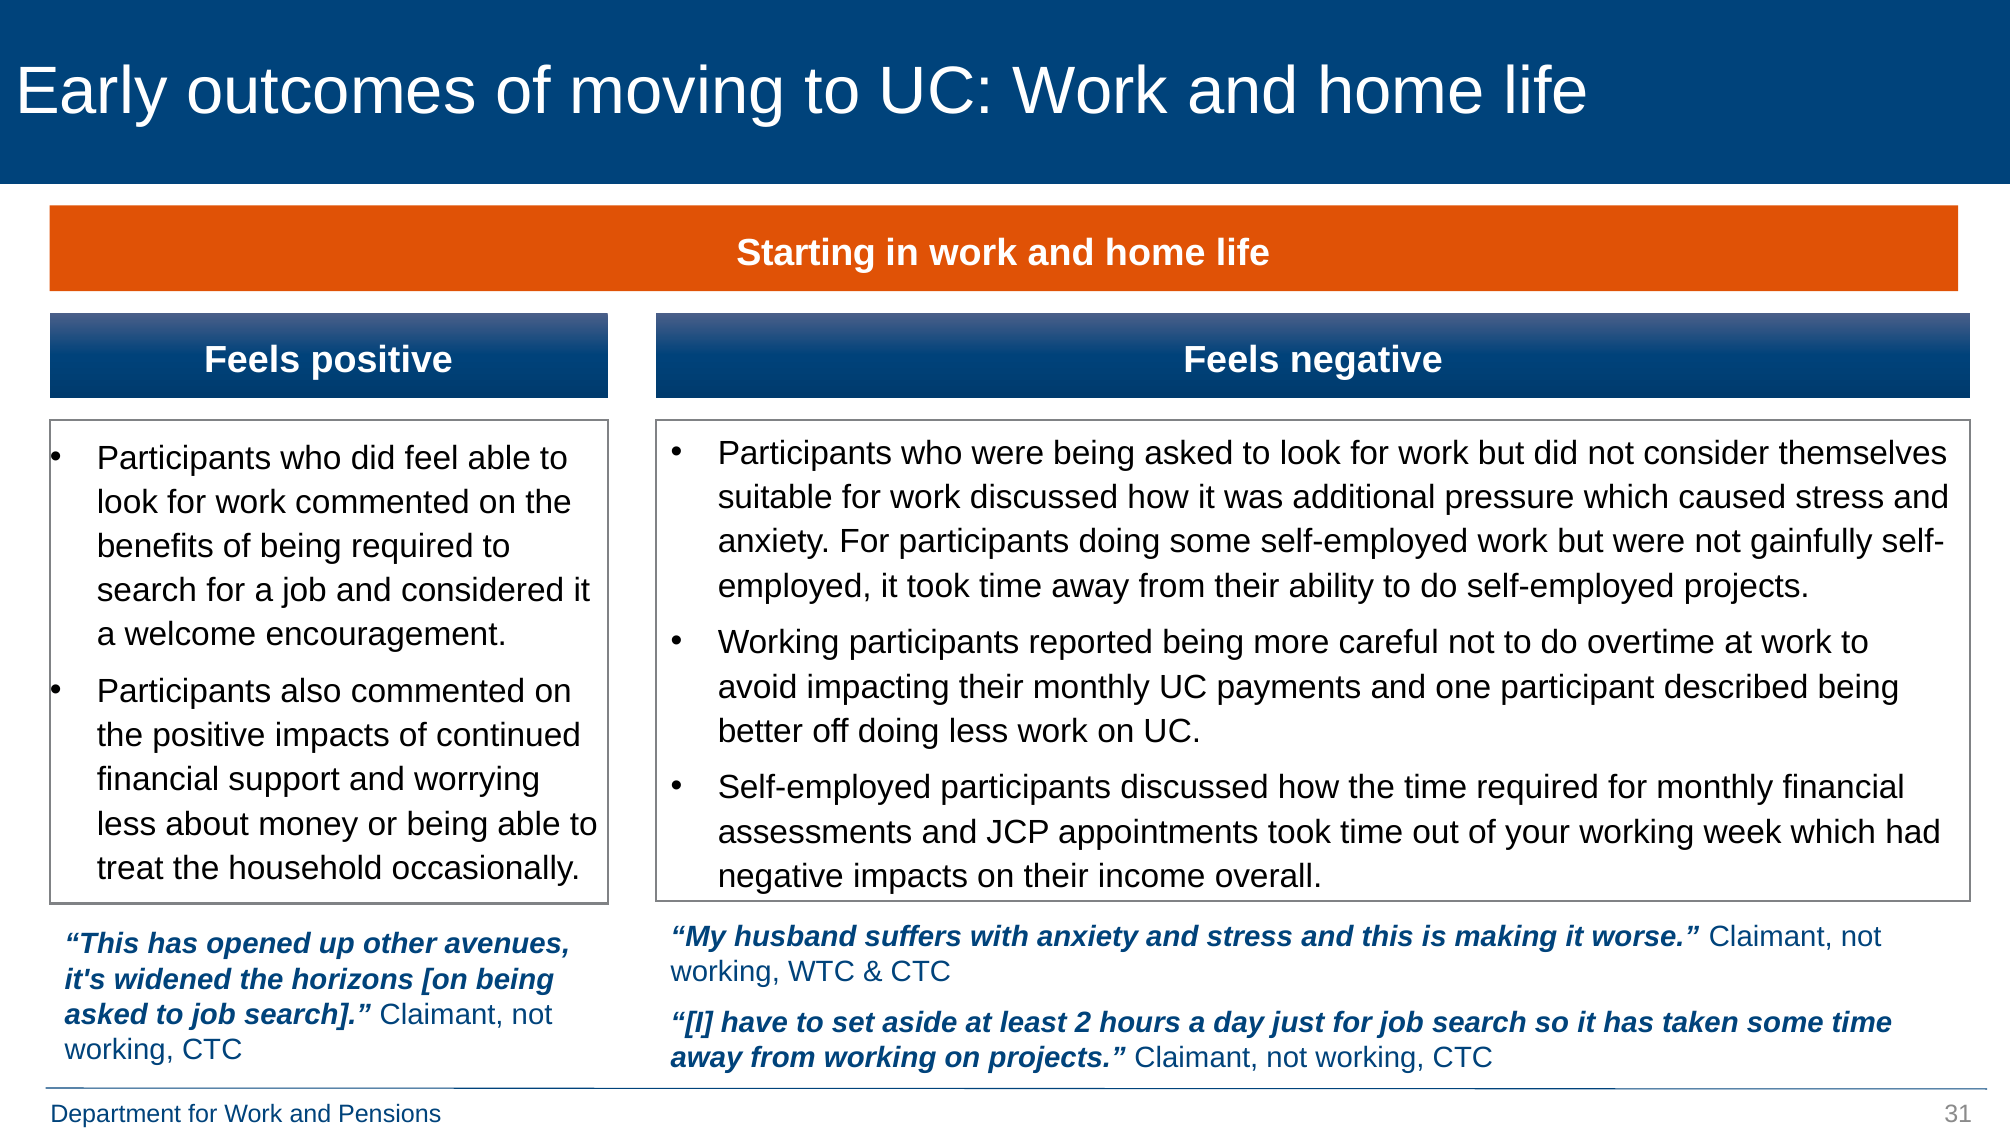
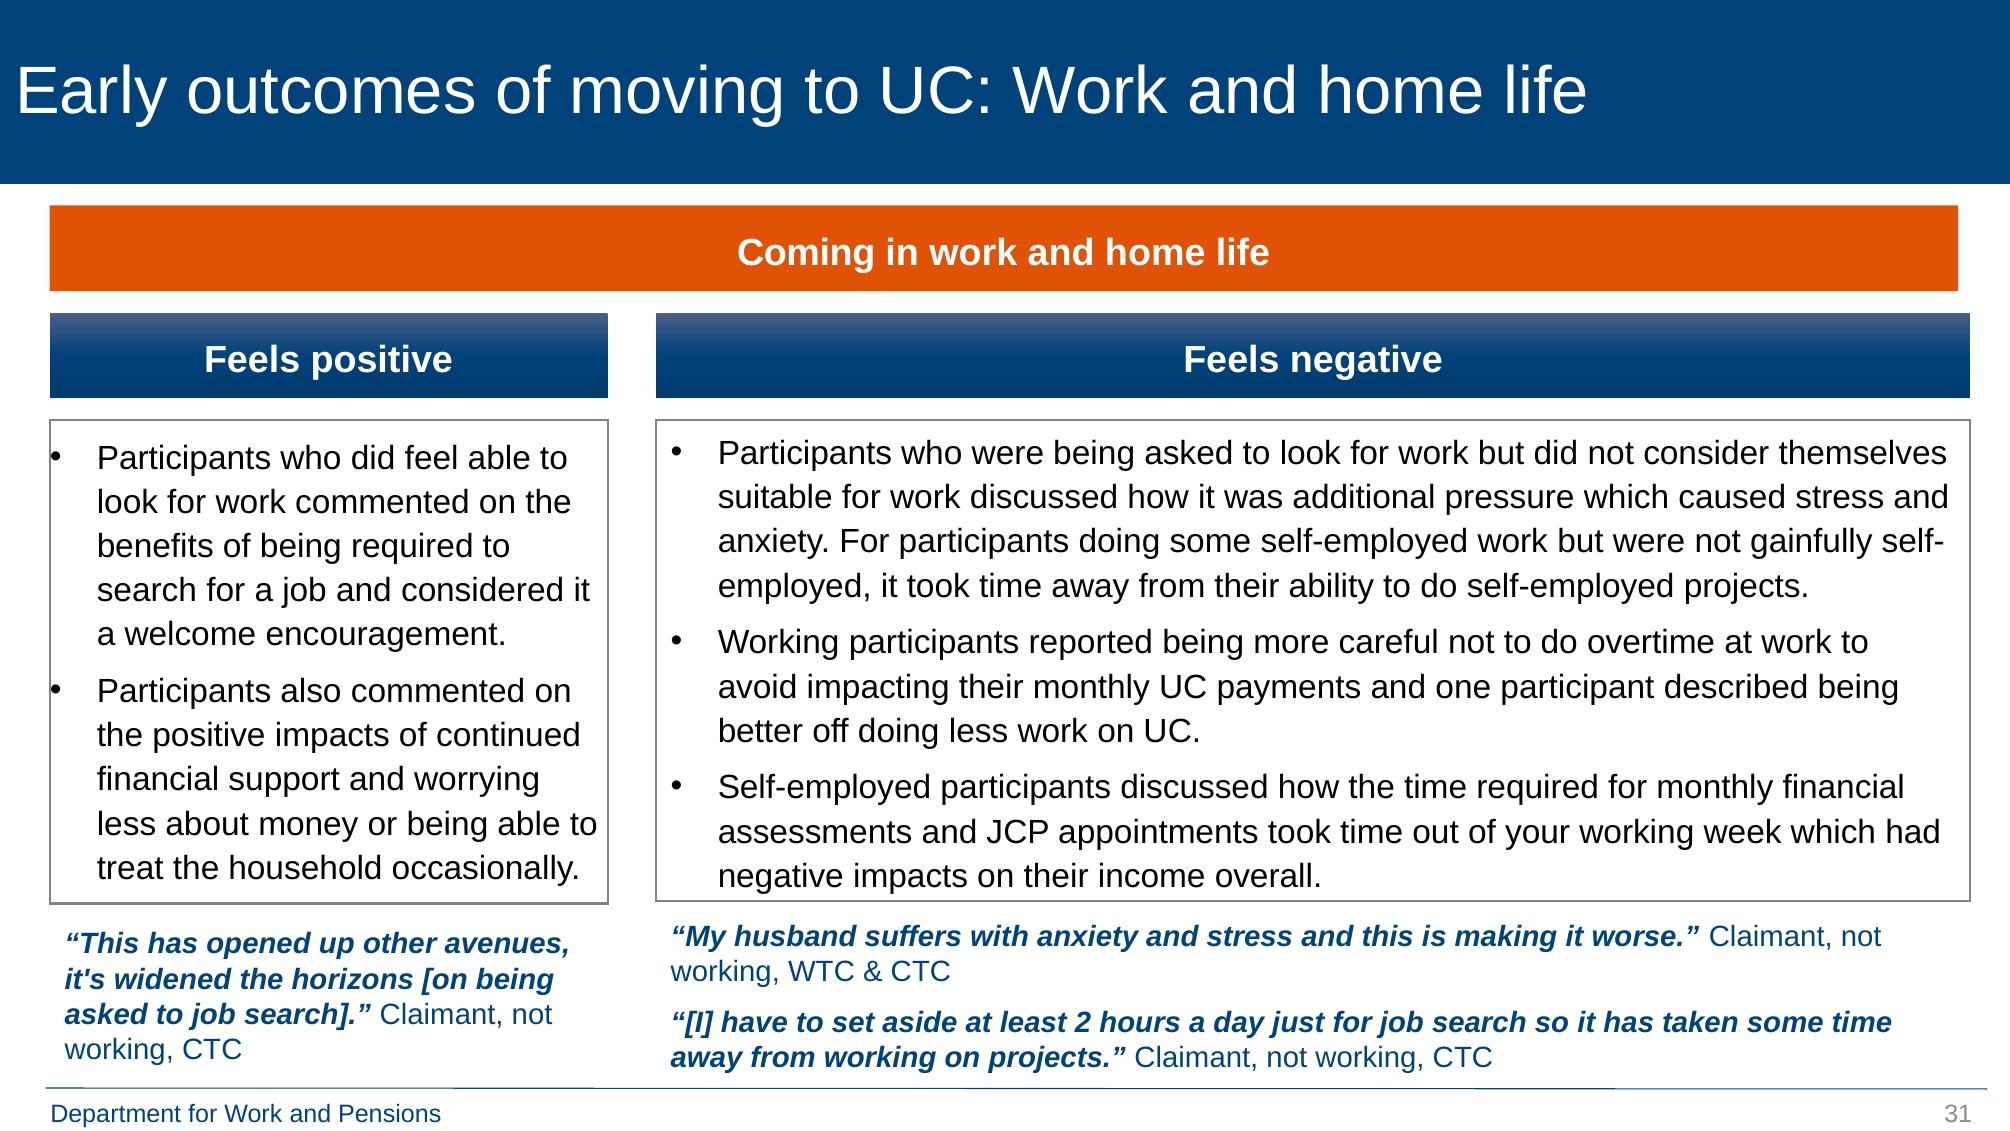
Starting: Starting -> Coming
